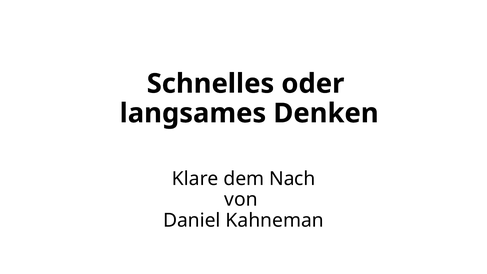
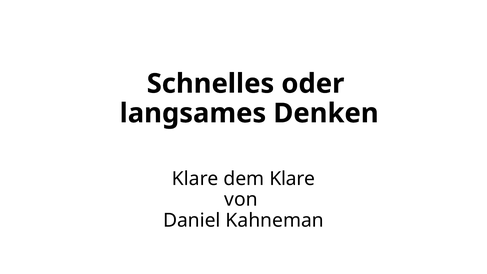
dem Nach: Nach -> Klare
